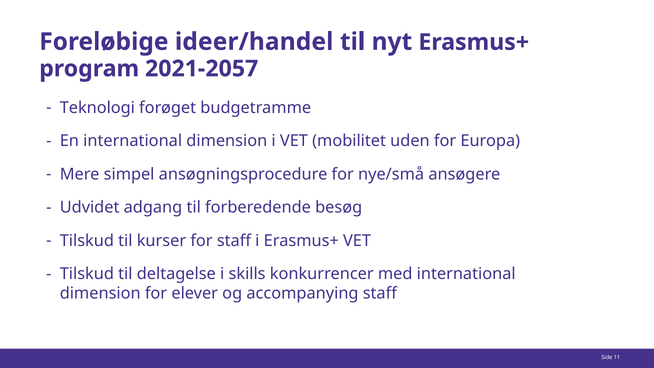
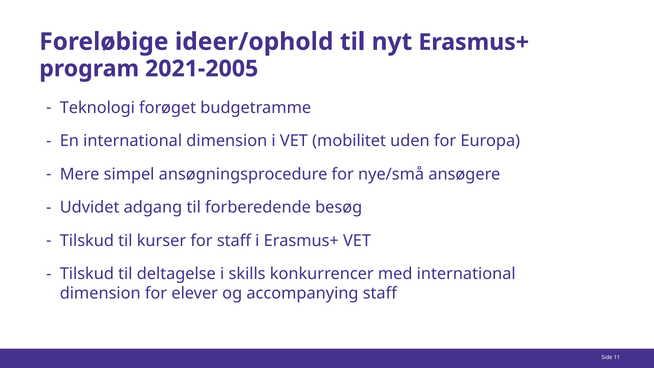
ideer/handel: ideer/handel -> ideer/ophold
2021-2057: 2021-2057 -> 2021-2005
